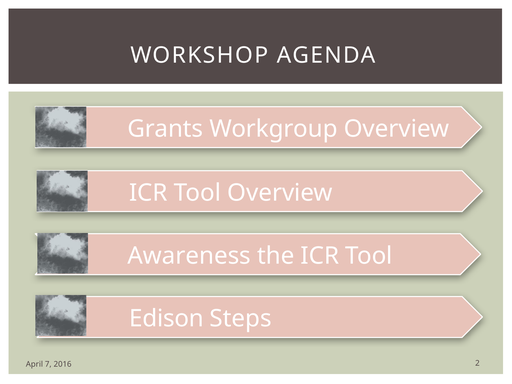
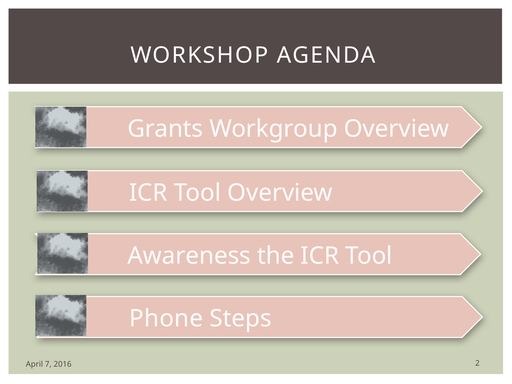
Edison: Edison -> Phone
